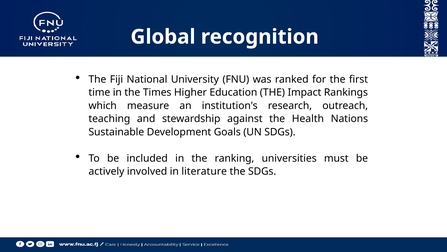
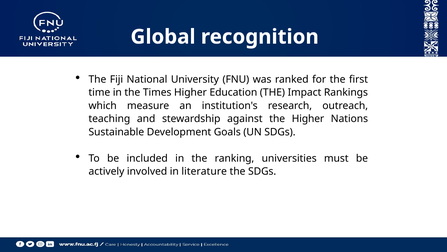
the Health: Health -> Higher
